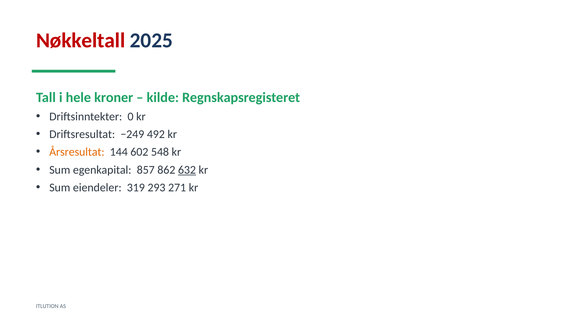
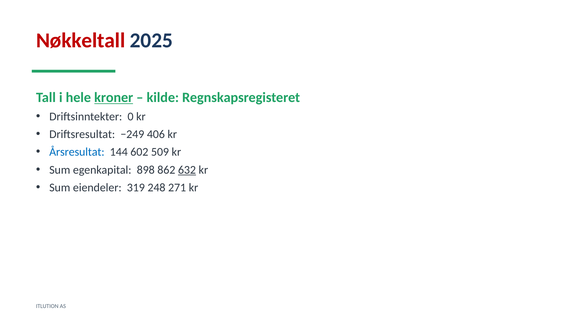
kroner underline: none -> present
492: 492 -> 406
Årsresultat colour: orange -> blue
548: 548 -> 509
857: 857 -> 898
293: 293 -> 248
